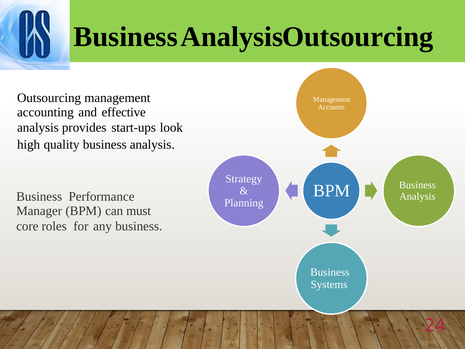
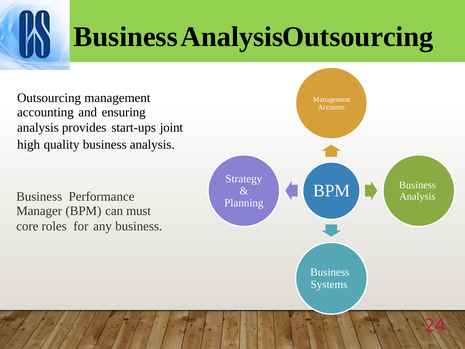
effective: effective -> ensuring
look: look -> joint
